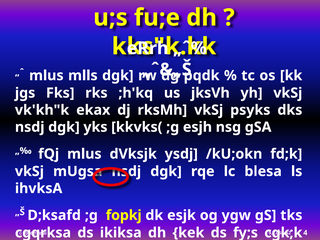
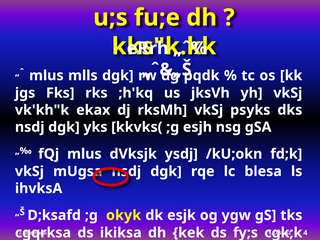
fopkj: fopkj -> okyk
